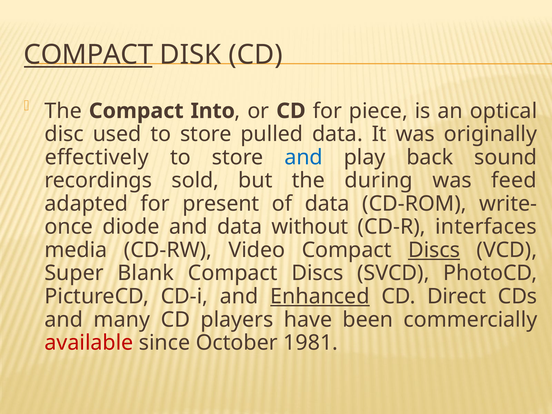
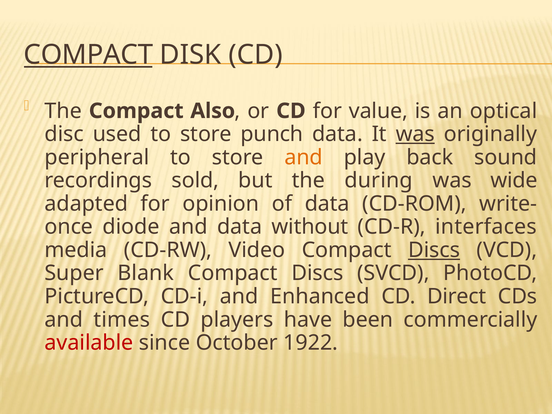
Into: Into -> Also
piece: piece -> value
pulled: pulled -> punch
was at (415, 134) underline: none -> present
effectively: effectively -> peripheral
and at (304, 157) colour: blue -> orange
feed: feed -> wide
present: present -> opinion
Enhanced underline: present -> none
many: many -> times
1981: 1981 -> 1922
